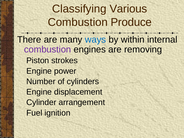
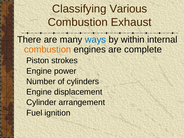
Produce: Produce -> Exhaust
combustion at (48, 50) colour: purple -> orange
removing: removing -> complete
